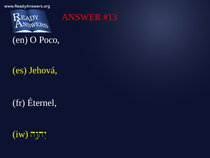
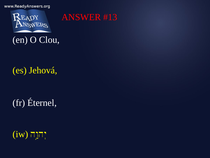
Poco: Poco -> Clou
